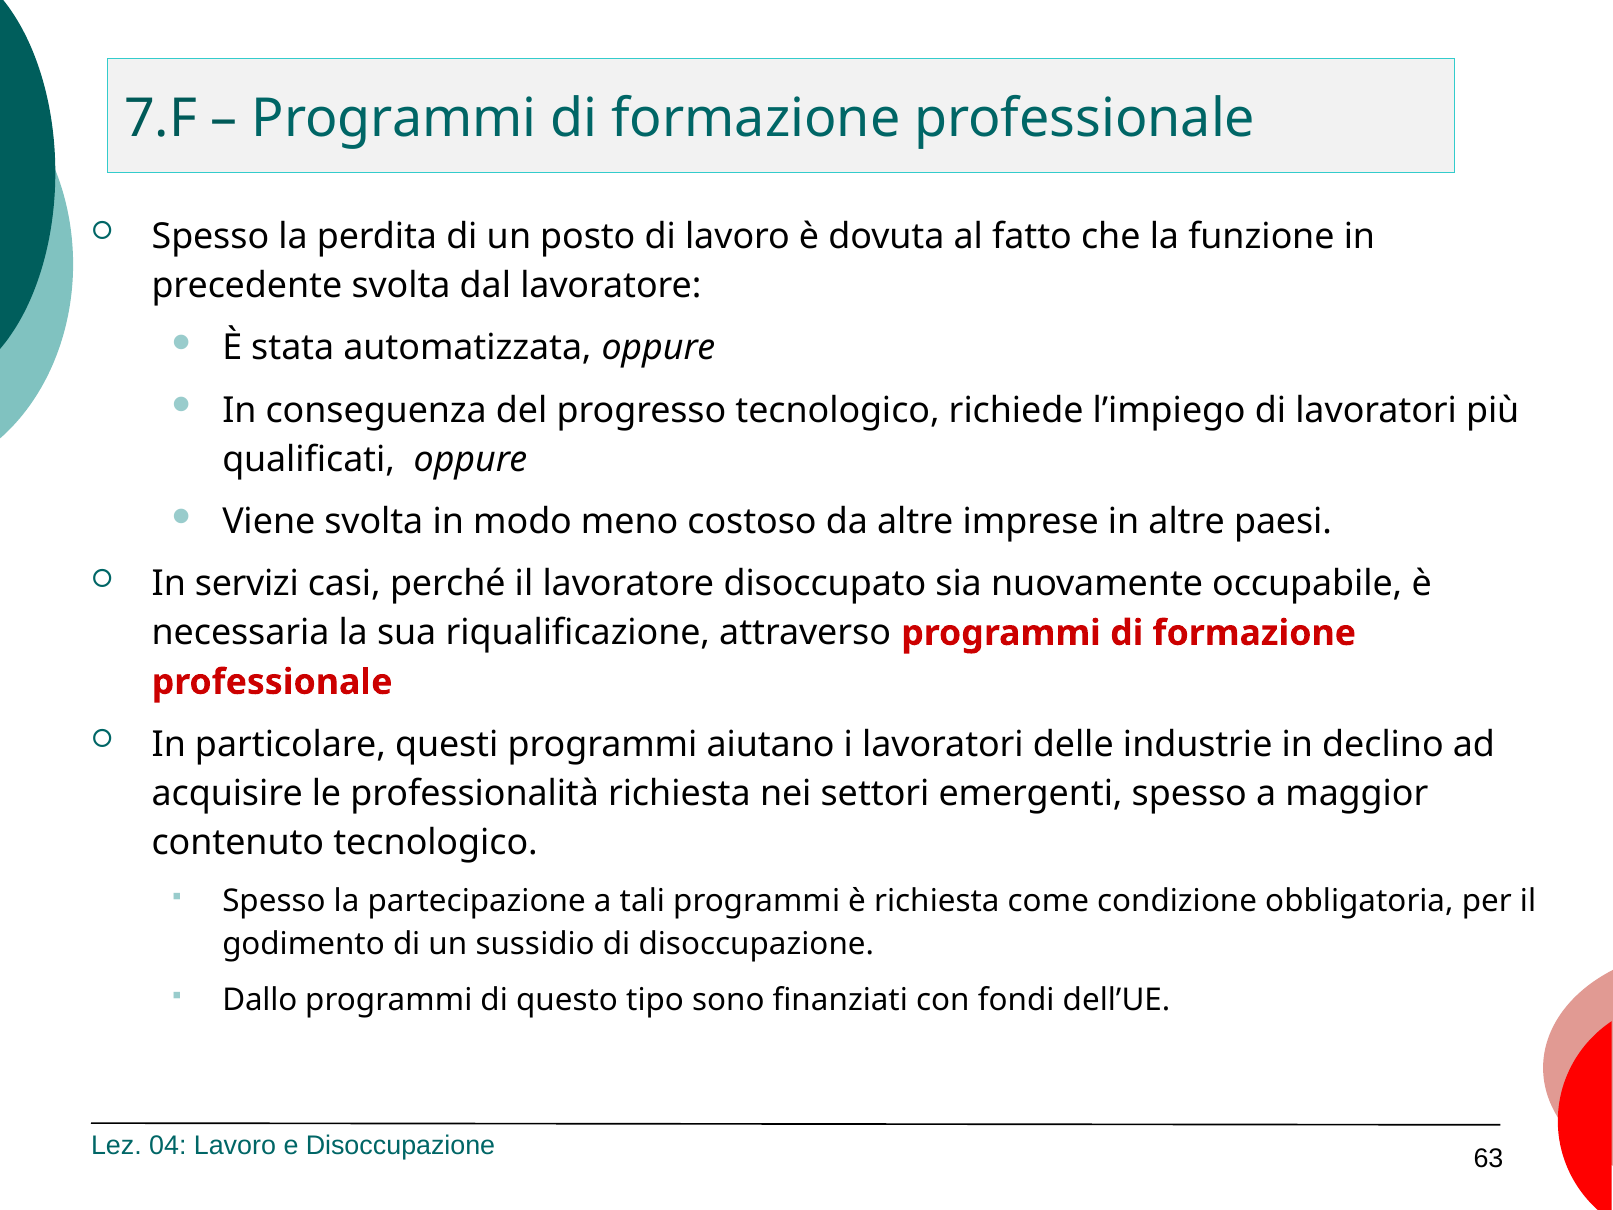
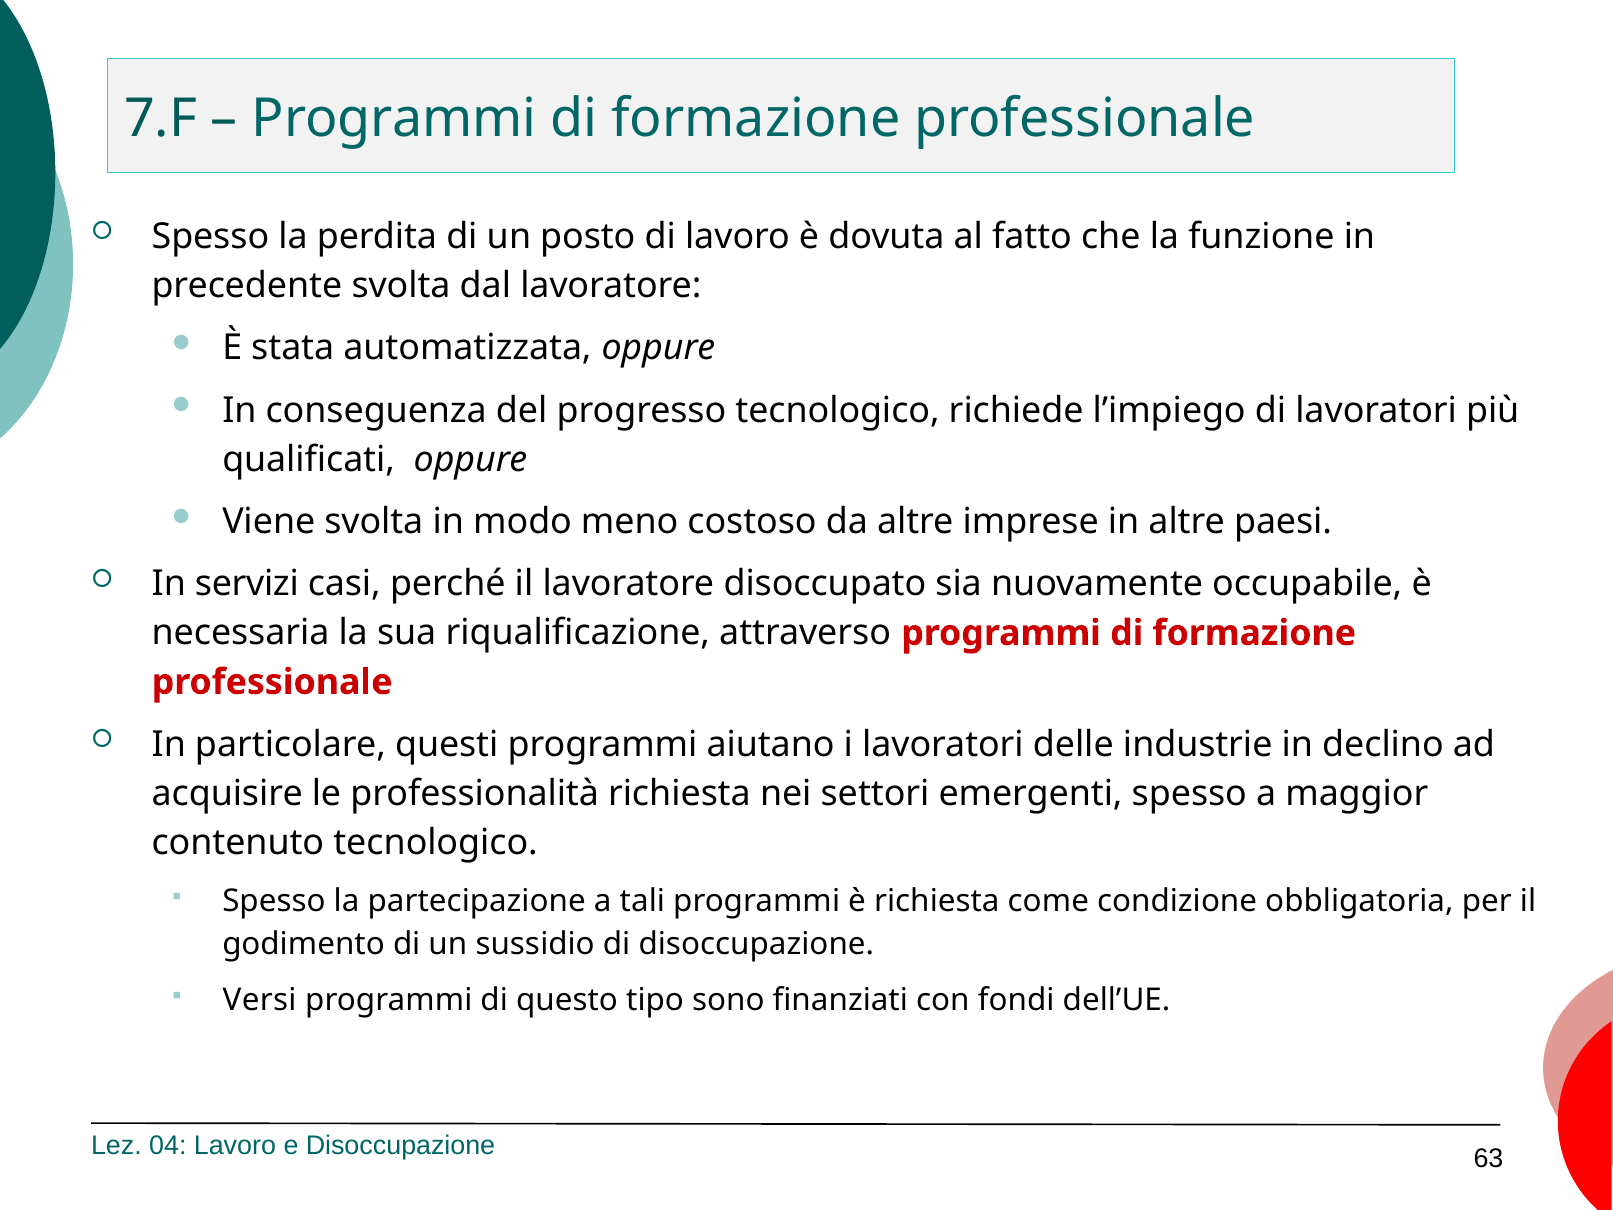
Dallo: Dallo -> Versi
